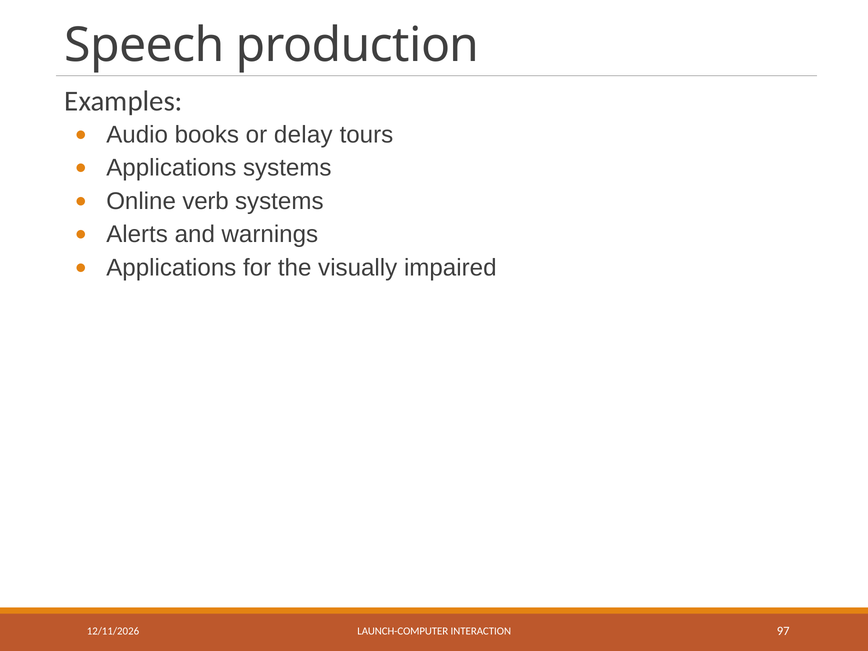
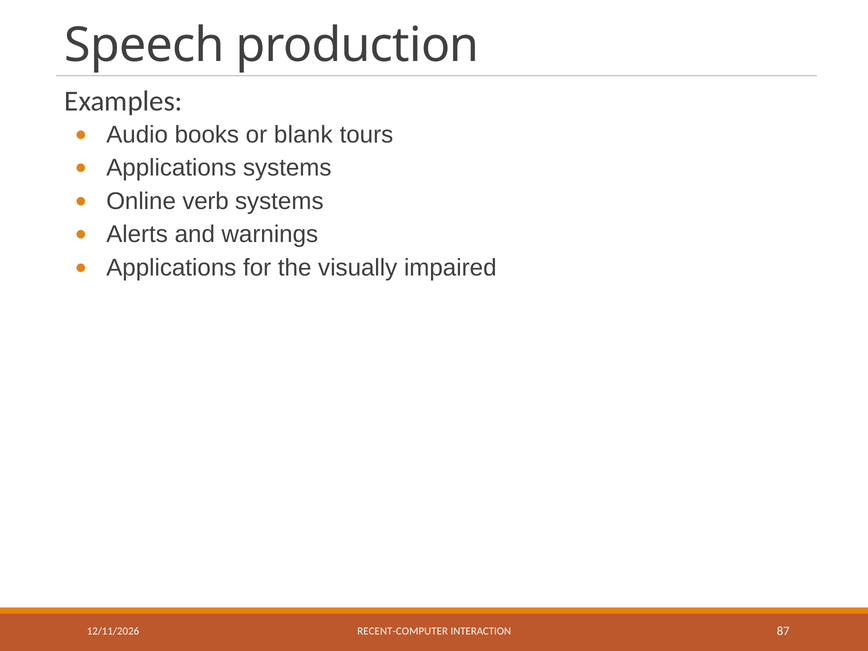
delay: delay -> blank
LAUNCH-COMPUTER: LAUNCH-COMPUTER -> RECENT-COMPUTER
97: 97 -> 87
